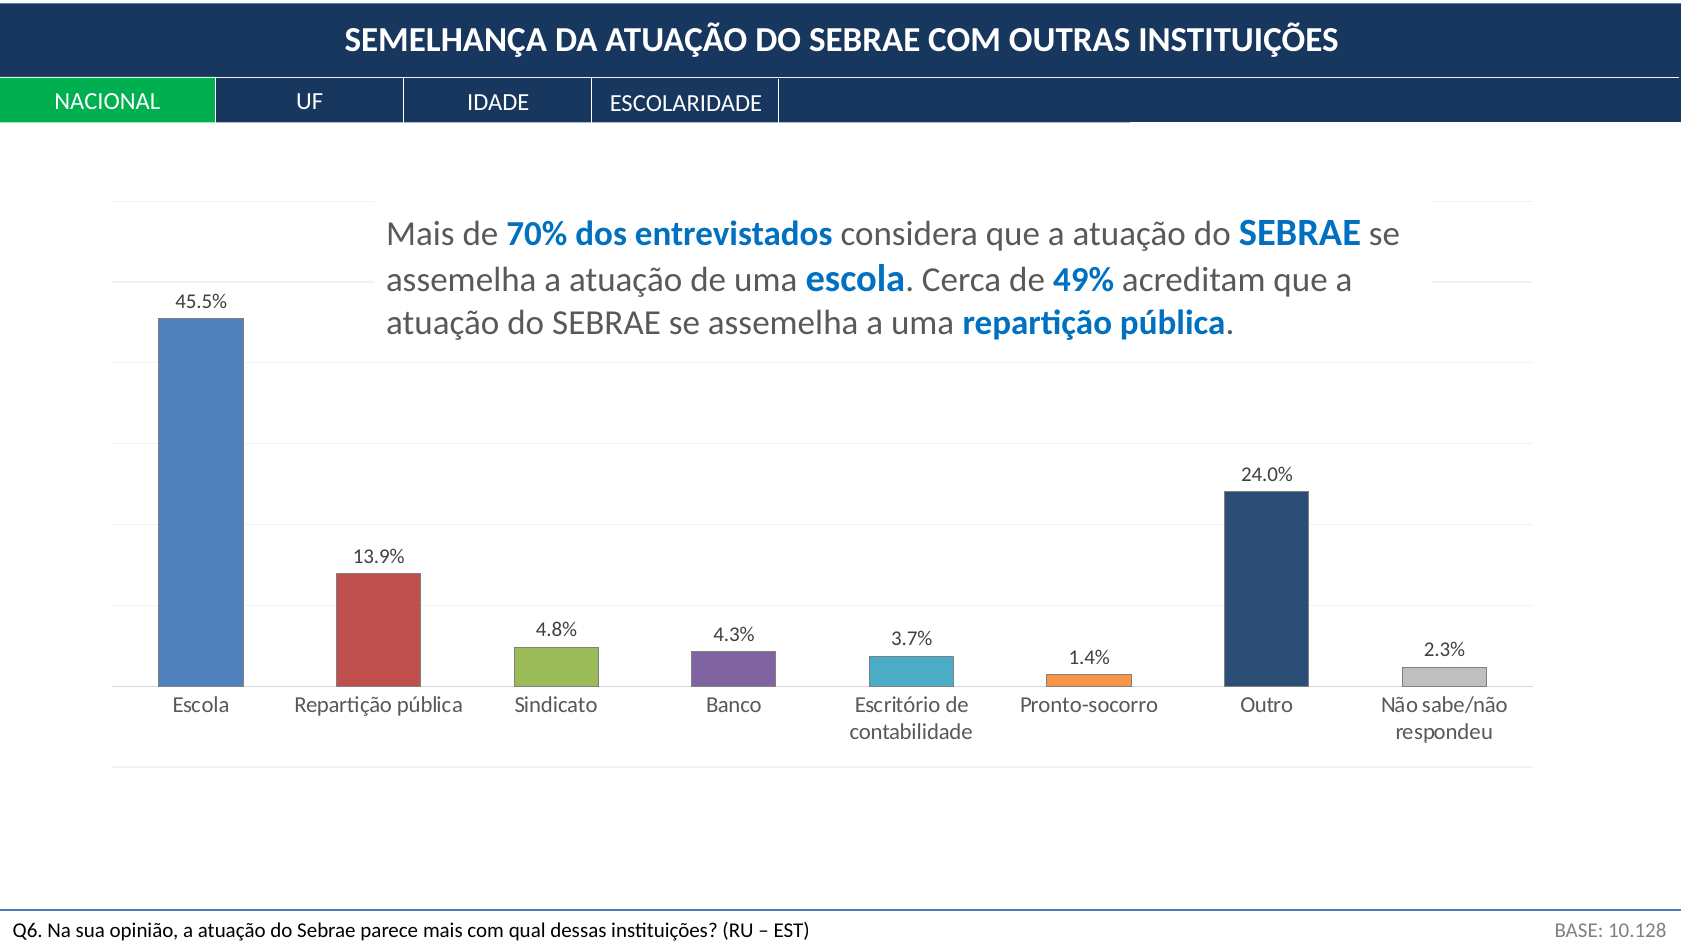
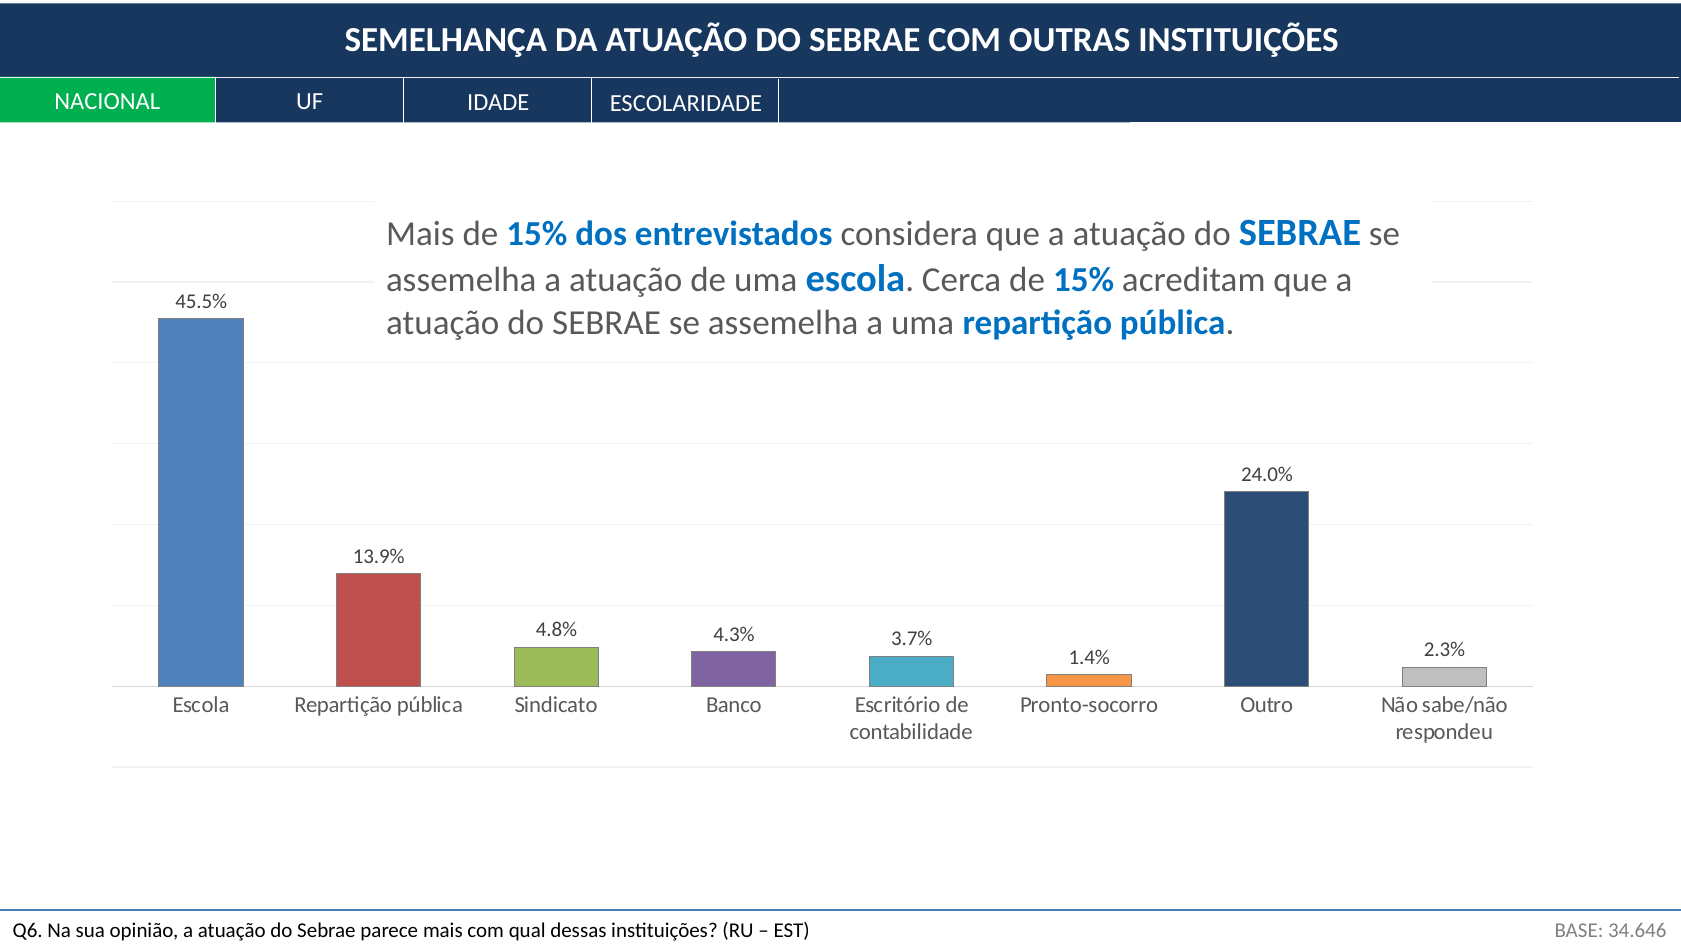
Mais de 70%: 70% -> 15%
Cerca de 49%: 49% -> 15%
10.128: 10.128 -> 34.646
